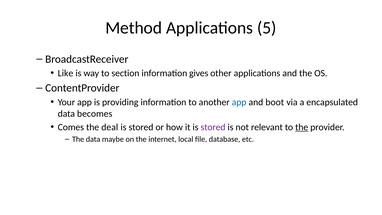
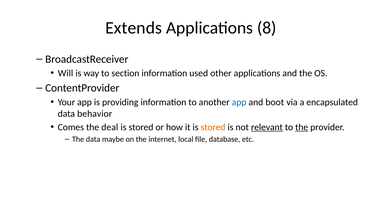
Method: Method -> Extends
5: 5 -> 8
Like: Like -> Will
gives: gives -> used
becomes: becomes -> behavior
stored at (213, 127) colour: purple -> orange
relevant underline: none -> present
